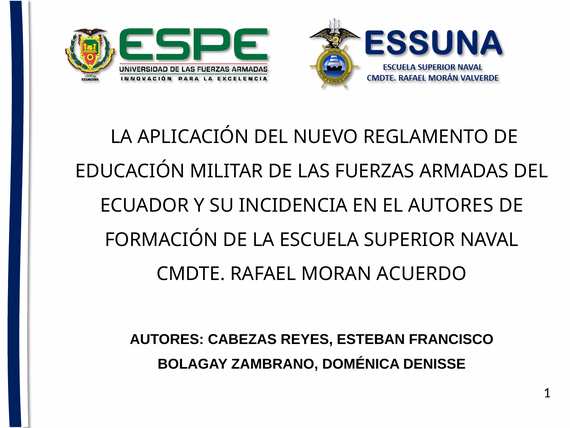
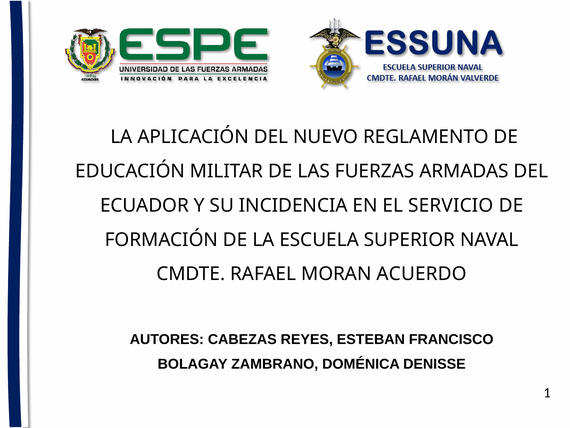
EL AUTORES: AUTORES -> SERVICIO
